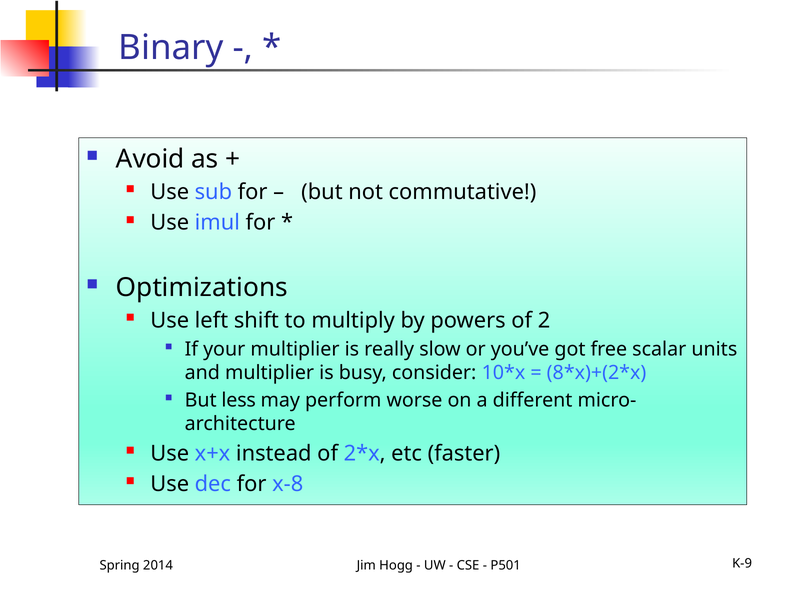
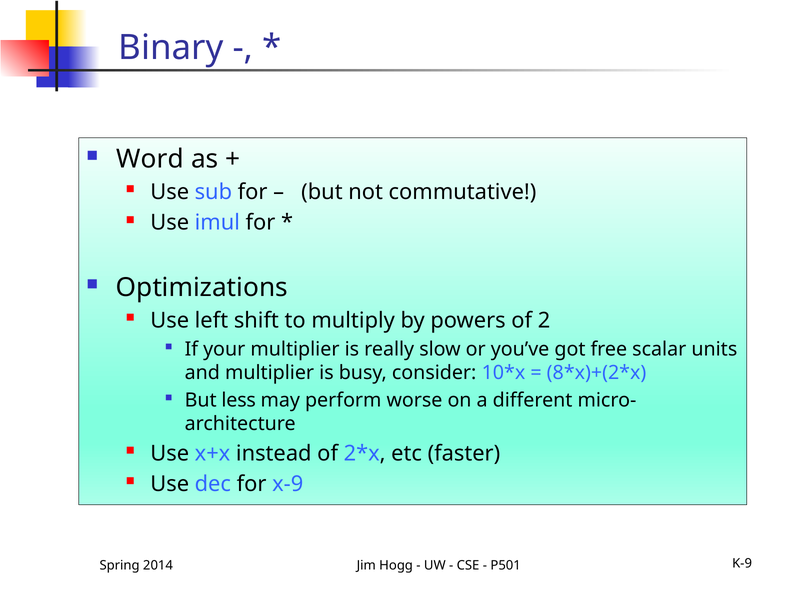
Avoid: Avoid -> Word
x-8: x-8 -> x-9
